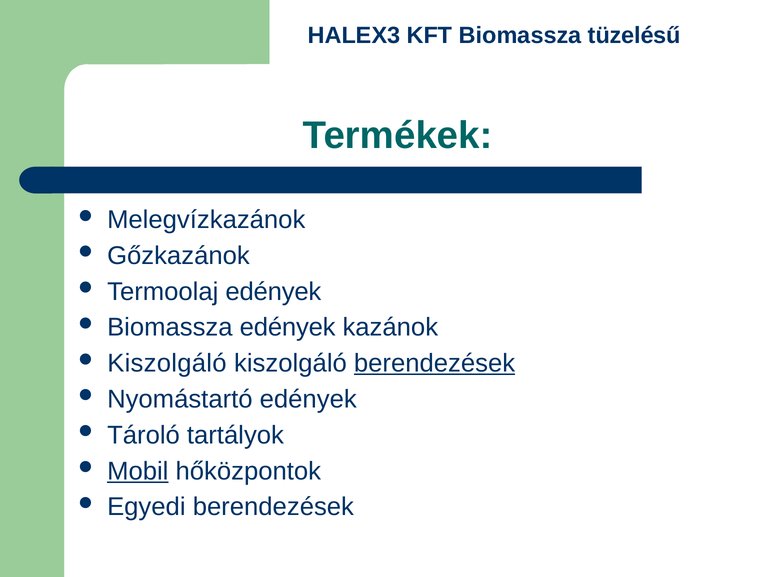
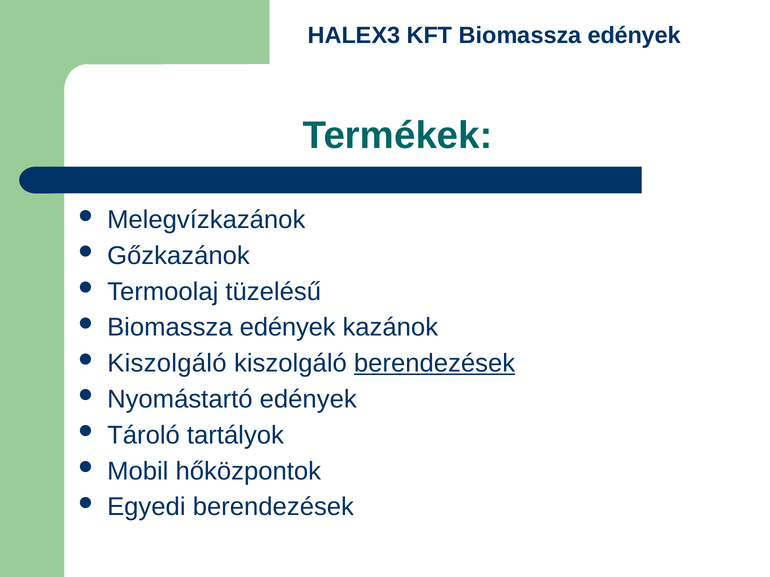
KFT Biomassza tüzelésű: tüzelésű -> edények
Termoolaj edények: edények -> tüzelésű
Mobil underline: present -> none
